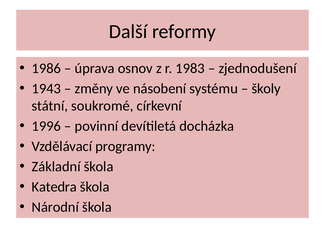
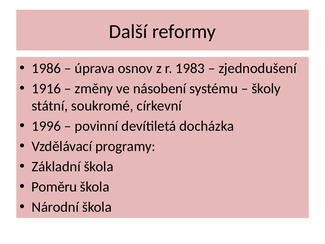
1943: 1943 -> 1916
Katedra: Katedra -> Poměru
